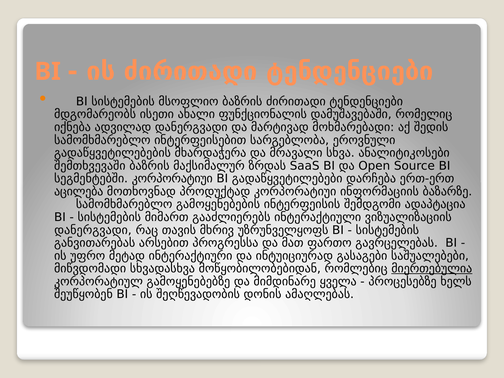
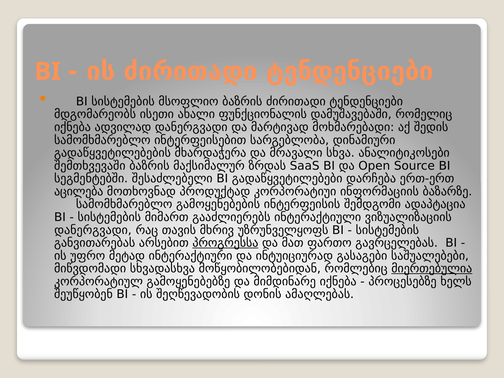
ეროვნული: ეროვნული -> დინამიური
სეგმენტებში კორპორატიუი: კორპორატიუი -> შესაძლებელი
პროგრესსა underline: none -> present
მიმდინარე ყველა: ყველა -> იქნება
